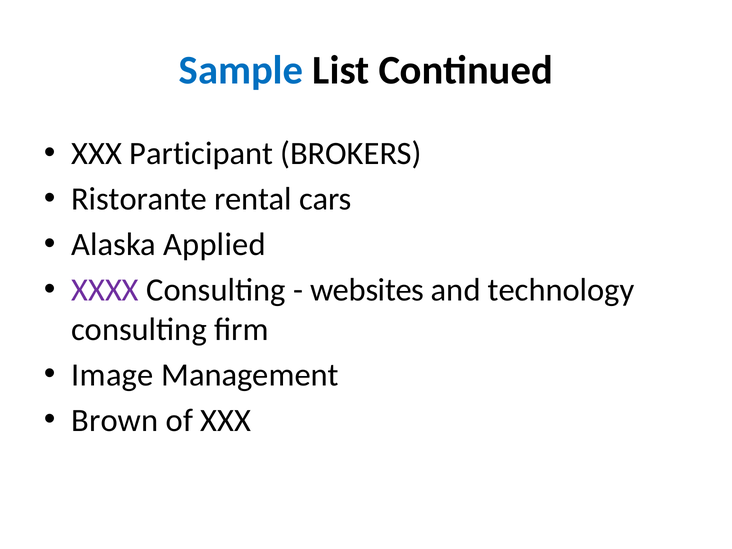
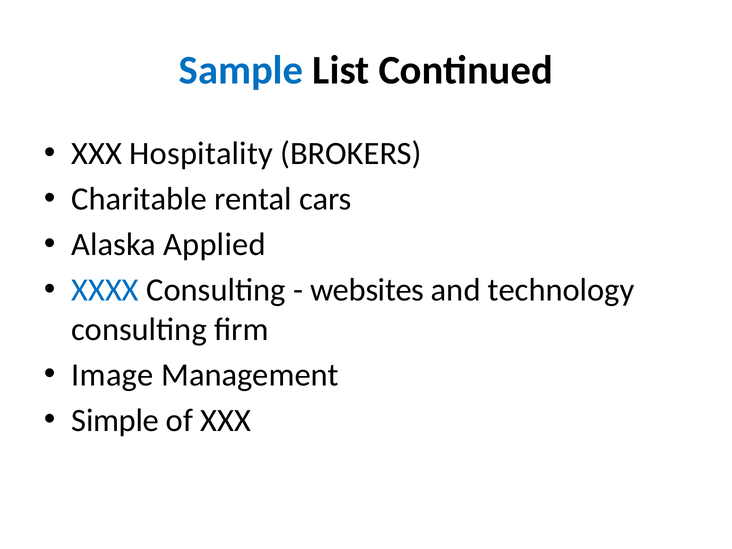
Participant: Participant -> Hospitality
Ristorante: Ristorante -> Charitable
XXXX colour: purple -> blue
Brown: Brown -> Simple
